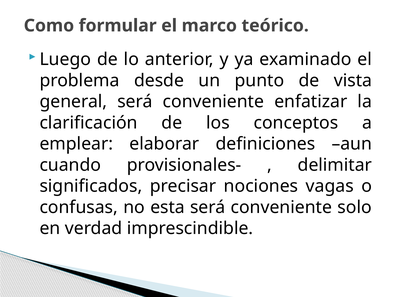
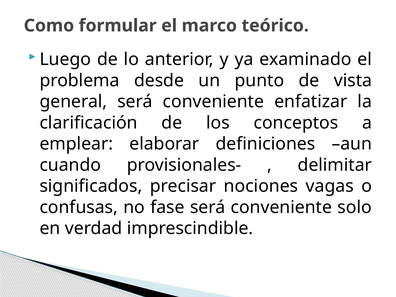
esta: esta -> fase
